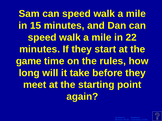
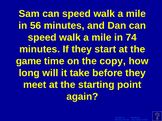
15: 15 -> 56
22: 22 -> 74
rules: rules -> copy
